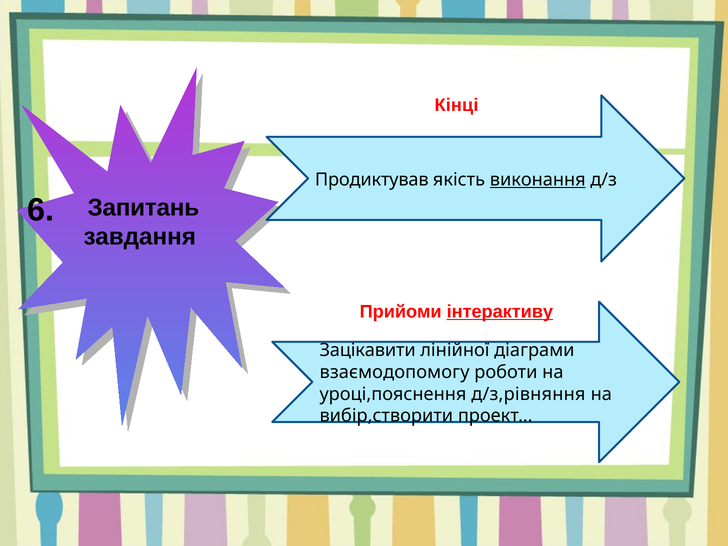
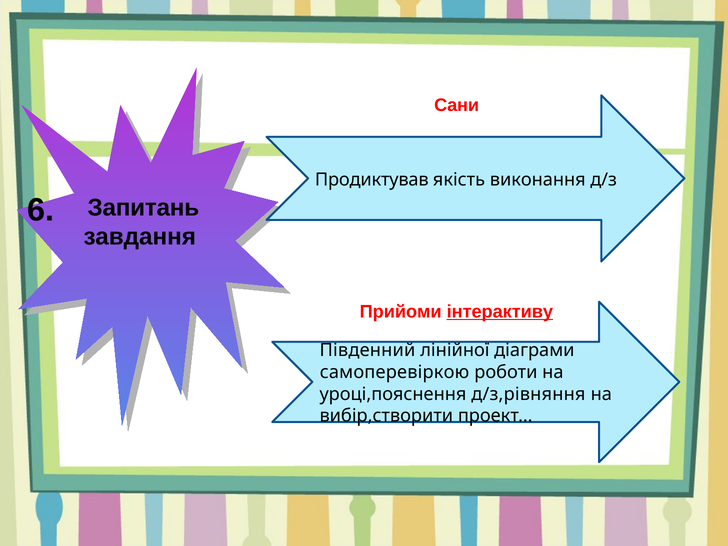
Кінці: Кінці -> Сани
виконання underline: present -> none
Зацікавити: Зацікавити -> Південний
взаємодопомогу: взаємодопомогу -> самоперевіркою
